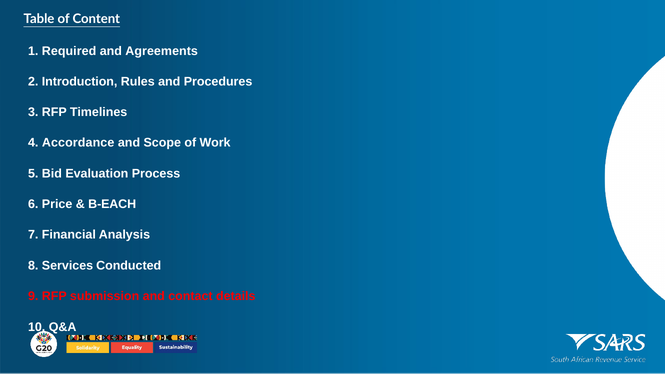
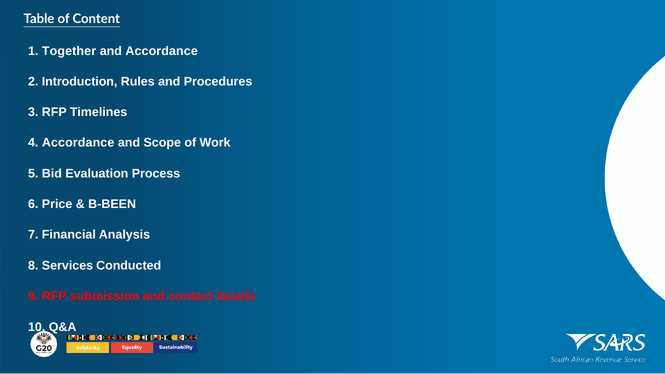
Required: Required -> Together
and Agreements: Agreements -> Accordance
B-EACH: B-EACH -> B-BEEN
